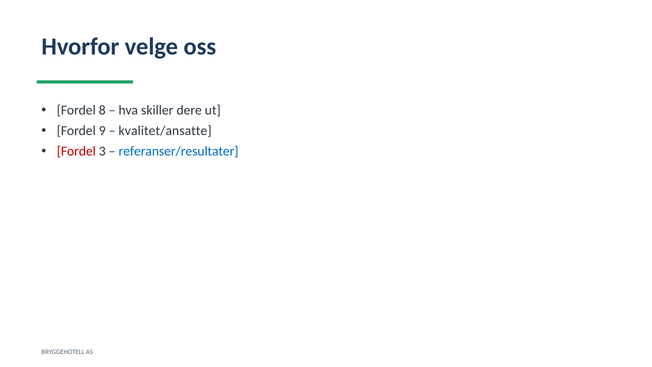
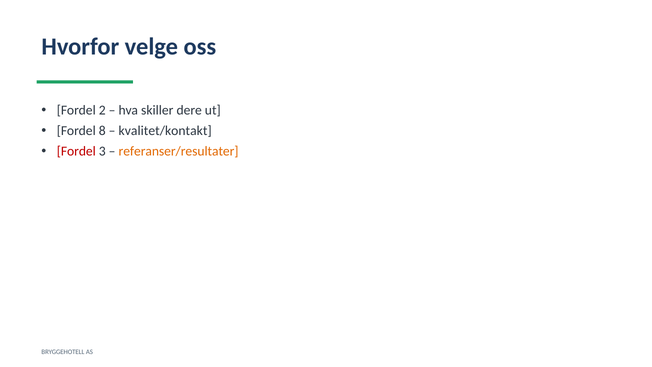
8: 8 -> 2
9: 9 -> 8
kvalitet/ansatte: kvalitet/ansatte -> kvalitet/kontakt
referanser/resultater colour: blue -> orange
